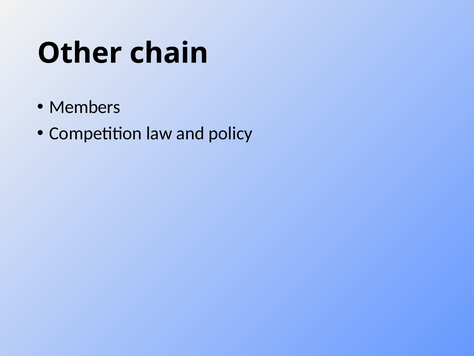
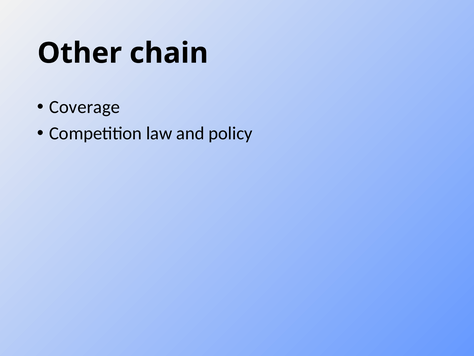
Members: Members -> Coverage
